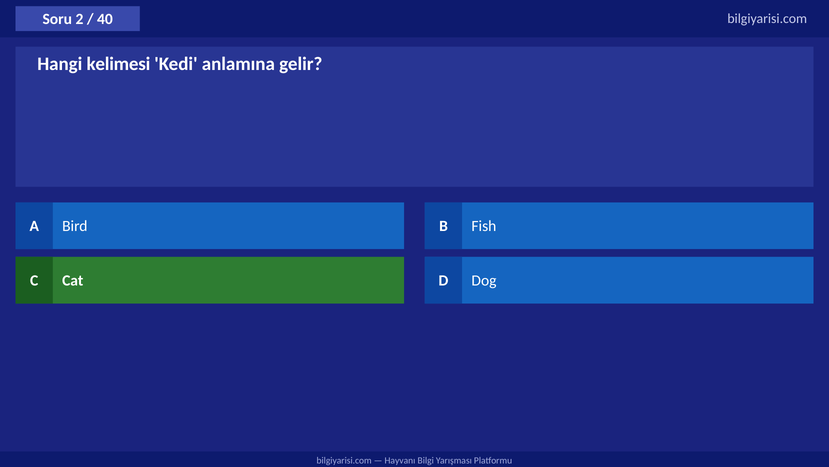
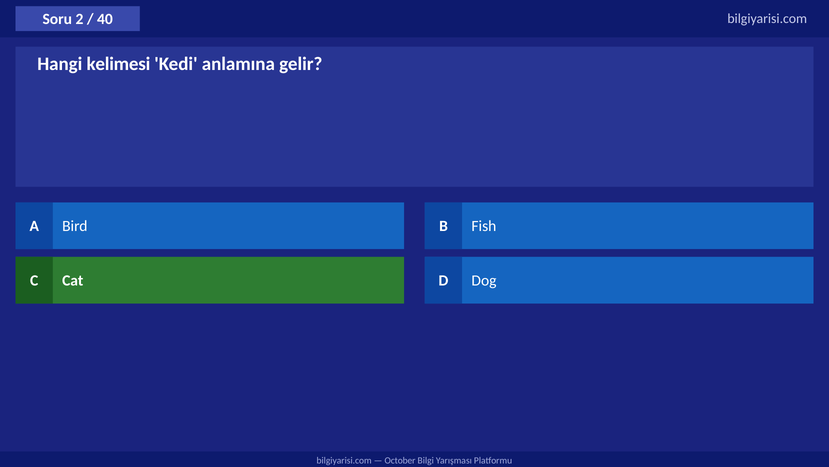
Hayvanı: Hayvanı -> October
